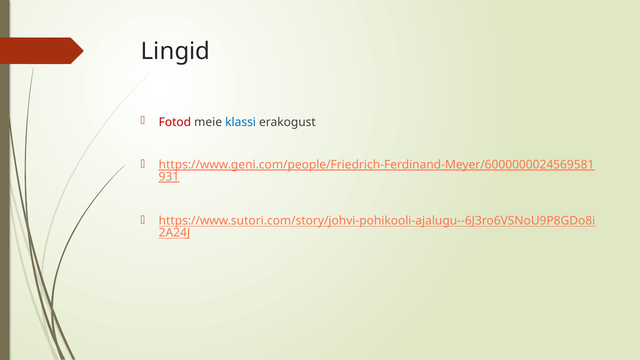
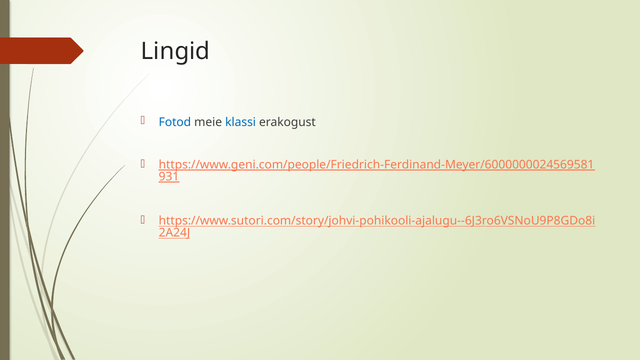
Fotod colour: red -> blue
